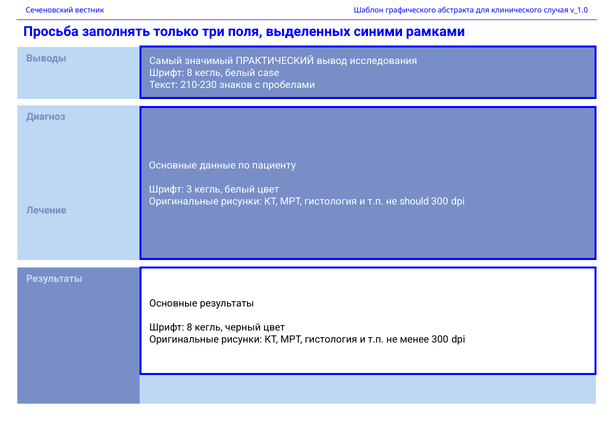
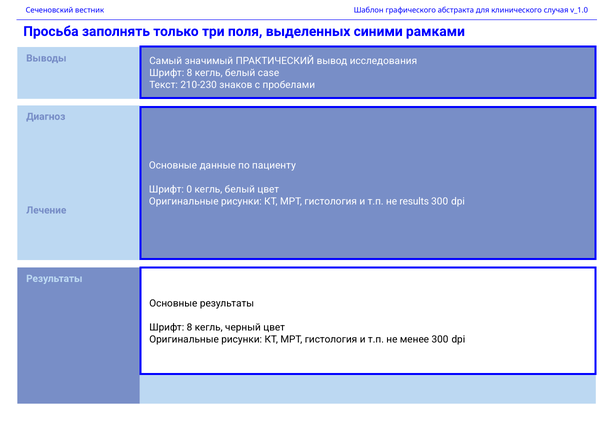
3: 3 -> 0
should: should -> results
